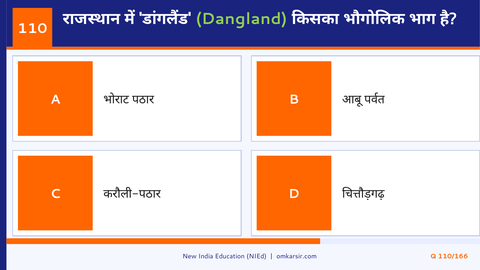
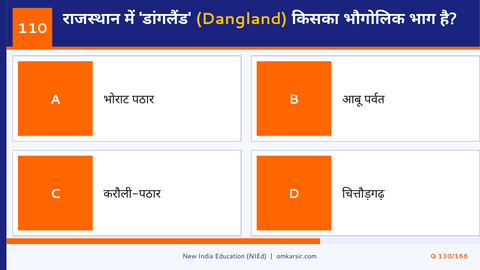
Dangland colour: light green -> yellow
